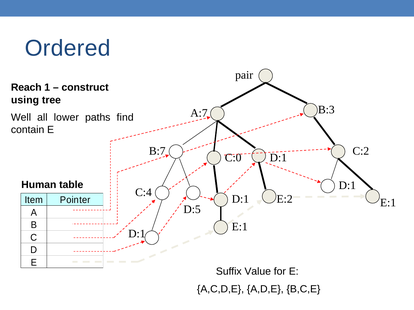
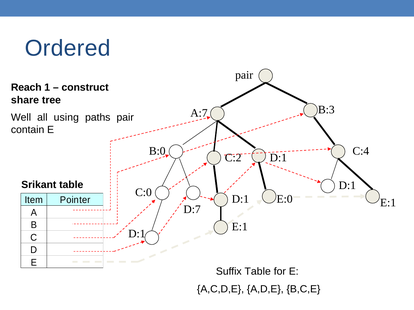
using: using -> share
lower: lower -> using
paths find: find -> pair
B:7: B:7 -> B:0
C:2: C:2 -> C:4
C:0: C:0 -> C:2
Human: Human -> Srikant
C:4: C:4 -> C:0
E:2: E:2 -> E:0
D:5: D:5 -> D:7
Suffix Value: Value -> Table
